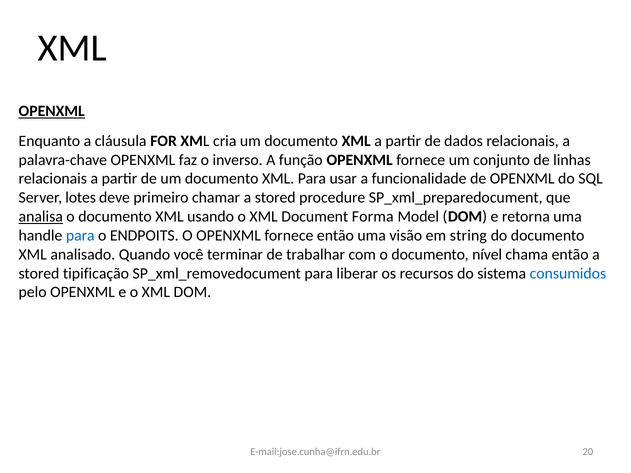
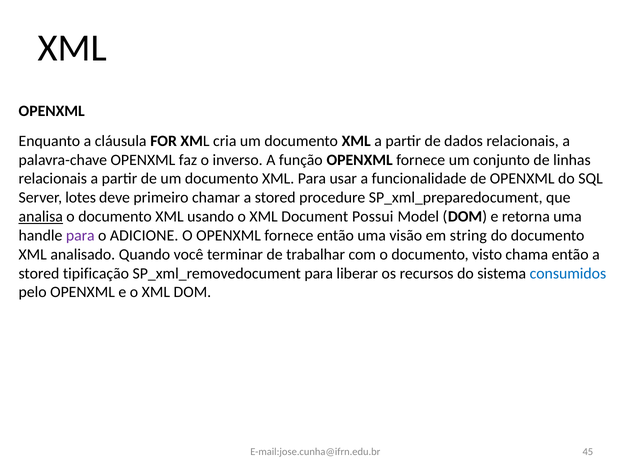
OPENXML at (52, 111) underline: present -> none
Forma: Forma -> Possui
para at (80, 236) colour: blue -> purple
ENDPOITS: ENDPOITS -> ADICIONE
nível: nível -> visto
20: 20 -> 45
